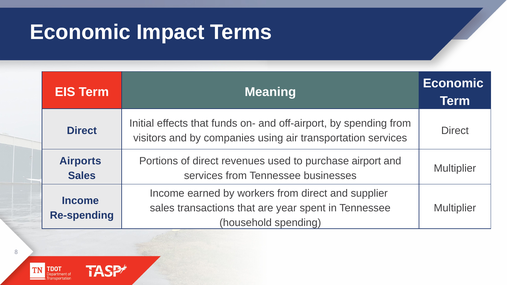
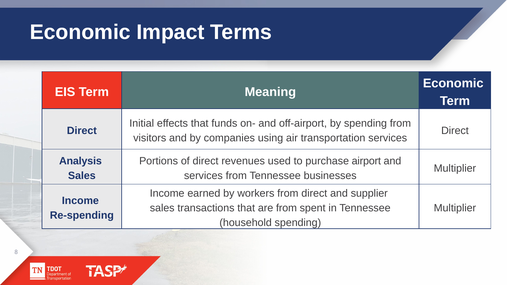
Airports: Airports -> Analysis
are year: year -> from
